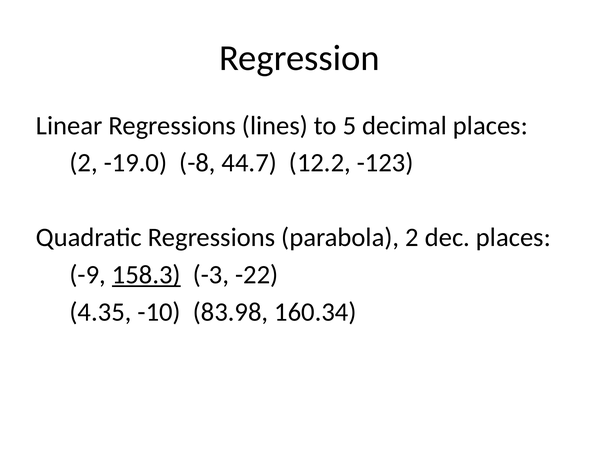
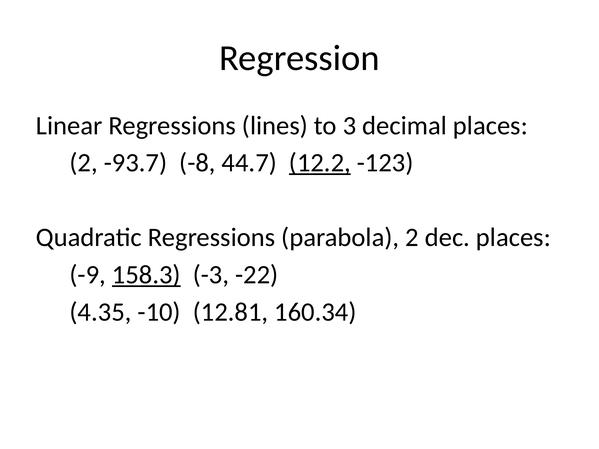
5: 5 -> 3
-19.0: -19.0 -> -93.7
12.2 underline: none -> present
83.98: 83.98 -> 12.81
